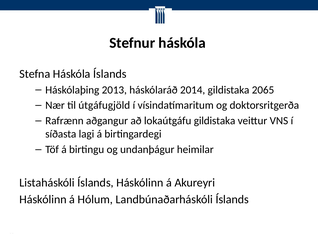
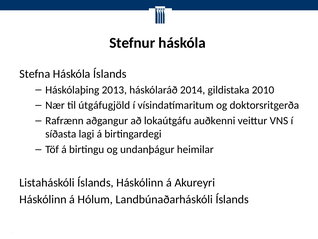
2065: 2065 -> 2010
lokaútgáfu gildistaka: gildistaka -> auðkenni
